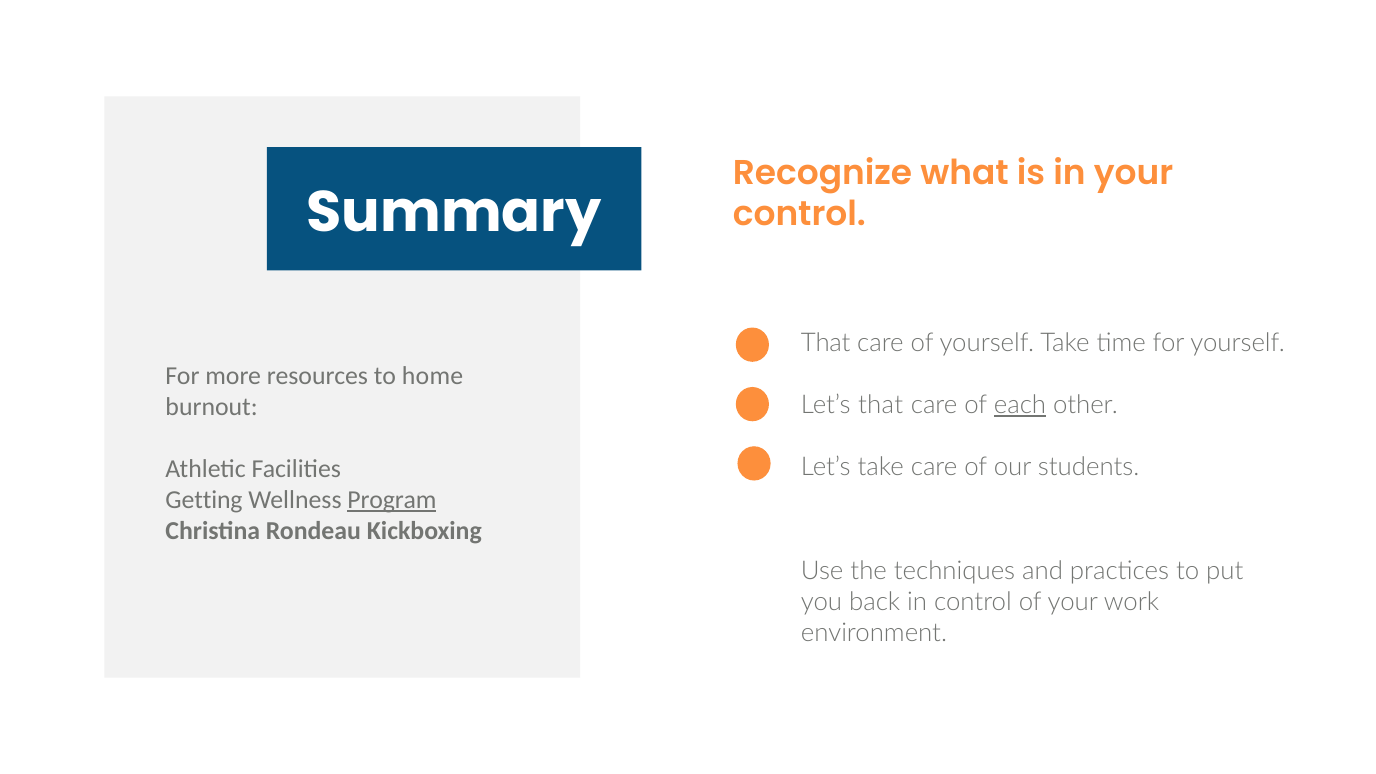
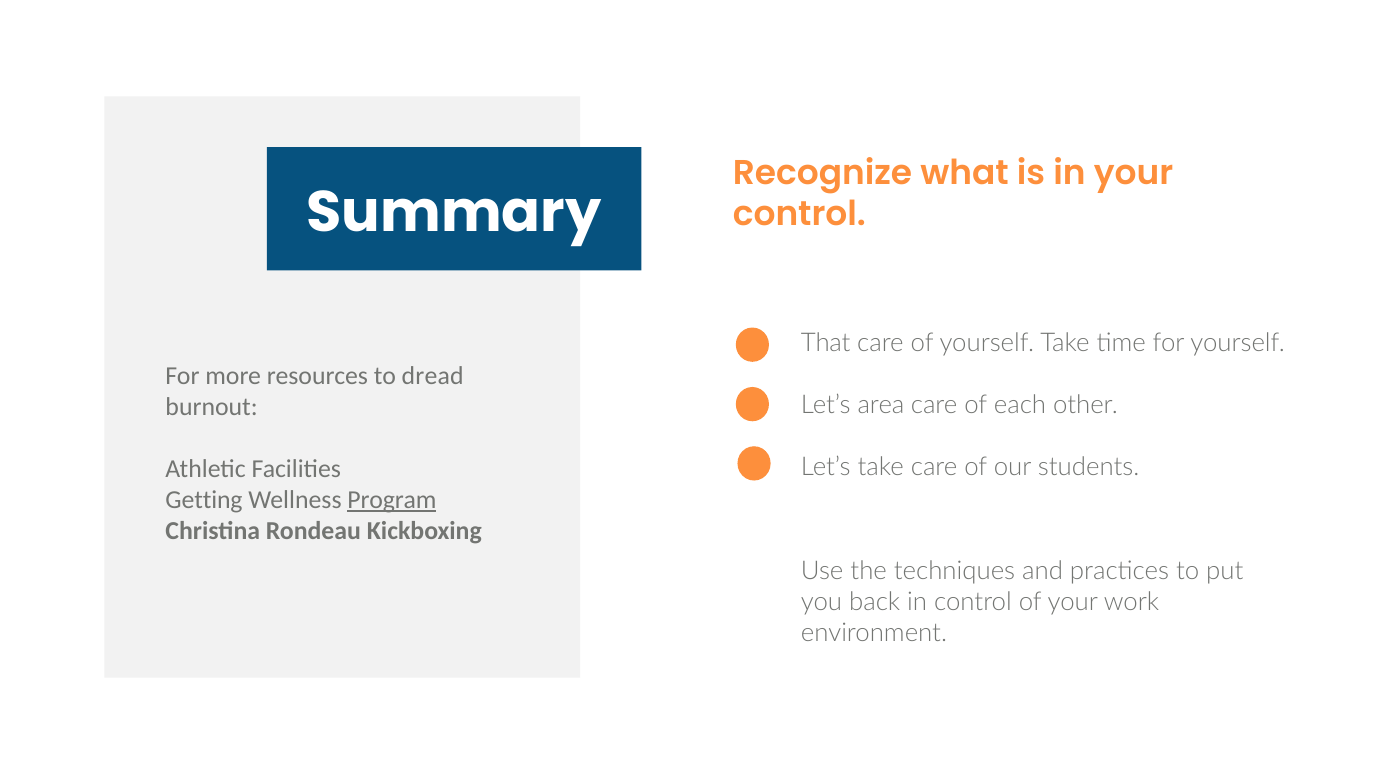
home: home -> dread
Let’s that: that -> area
each underline: present -> none
